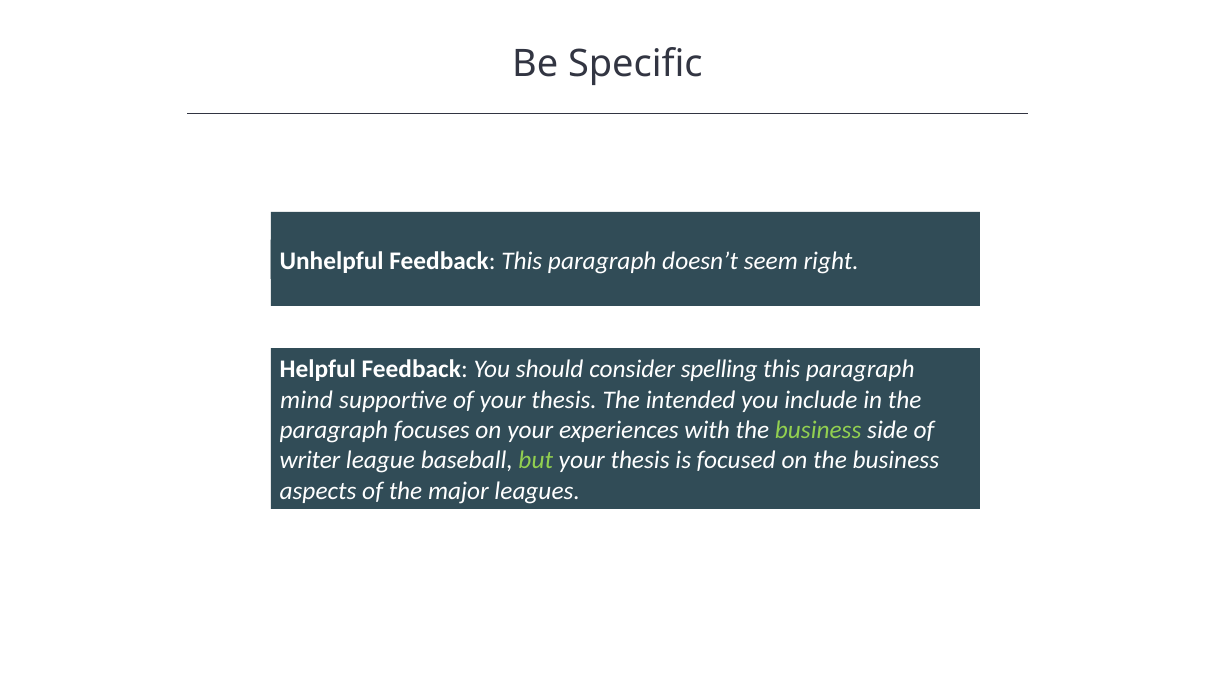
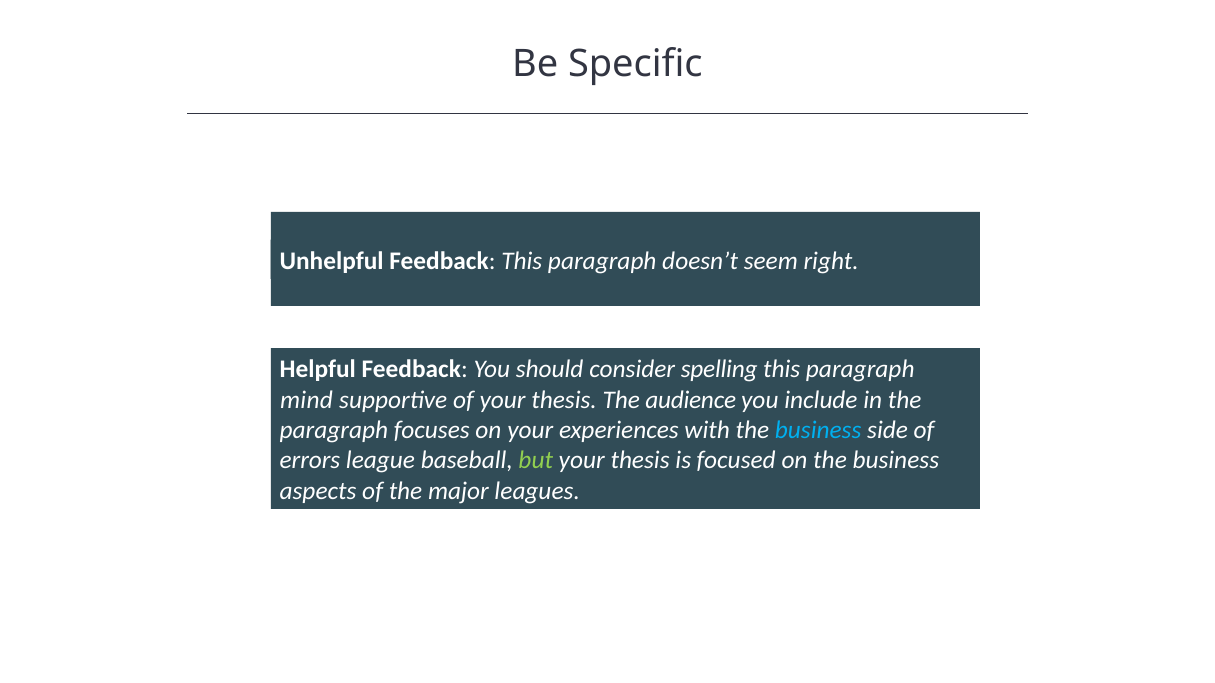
intended: intended -> audience
business at (818, 431) colour: light green -> light blue
writer: writer -> errors
